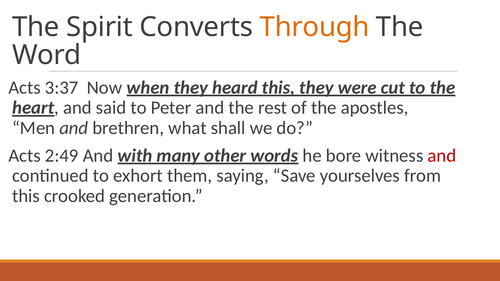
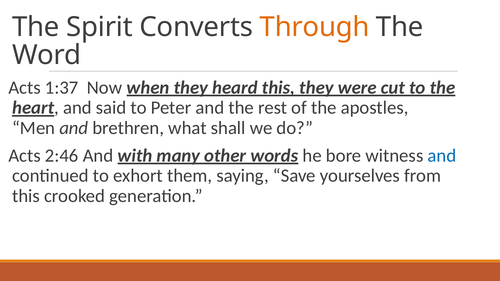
3:37: 3:37 -> 1:37
2:49: 2:49 -> 2:46
and at (442, 156) colour: red -> blue
